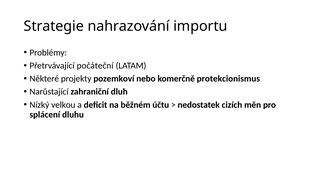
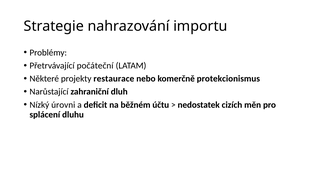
pozemkoví: pozemkoví -> restaurace
velkou: velkou -> úrovni
